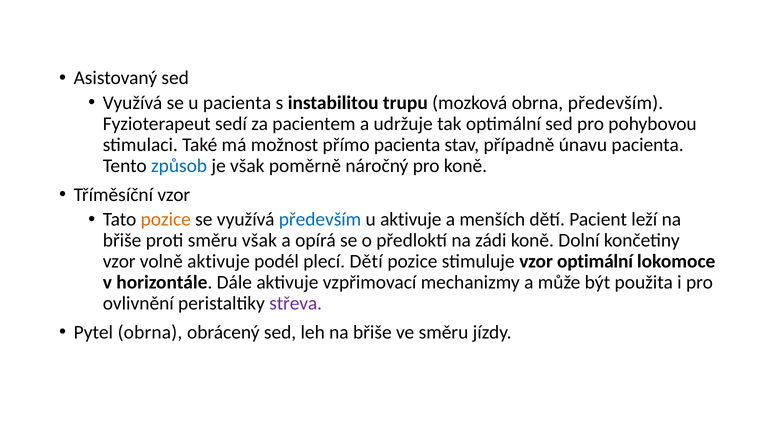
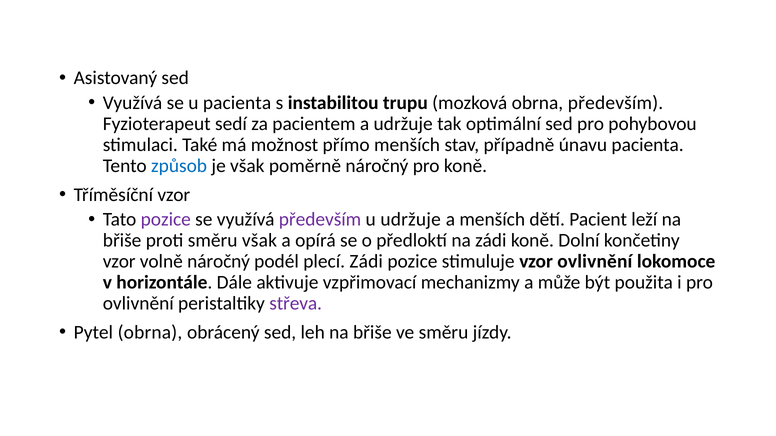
přímo pacienta: pacienta -> menších
pozice at (166, 220) colour: orange -> purple
především at (320, 220) colour: blue -> purple
u aktivuje: aktivuje -> udržuje
volně aktivuje: aktivuje -> náročný
plecí Dětí: Dětí -> Zádi
vzor optimální: optimální -> ovlivnění
